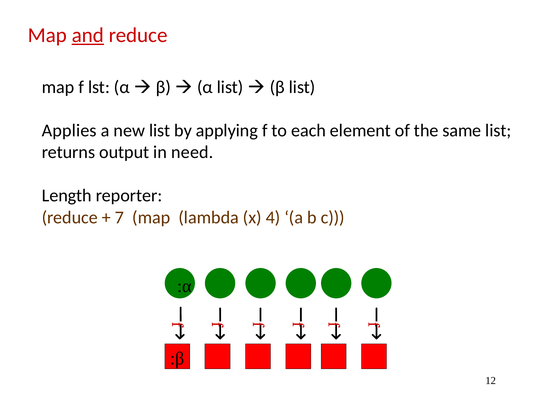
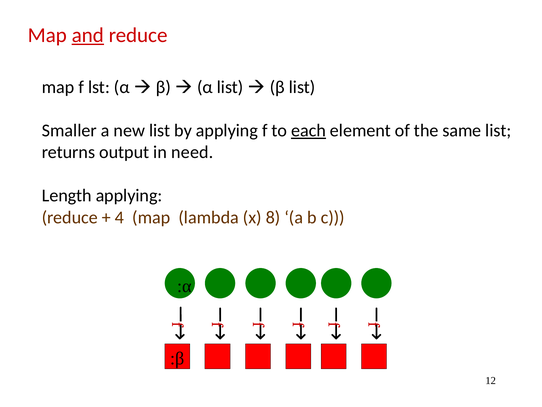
Applies: Applies -> Smaller
each underline: none -> present
Length reporter: reporter -> applying
7: 7 -> 4
4: 4 -> 8
